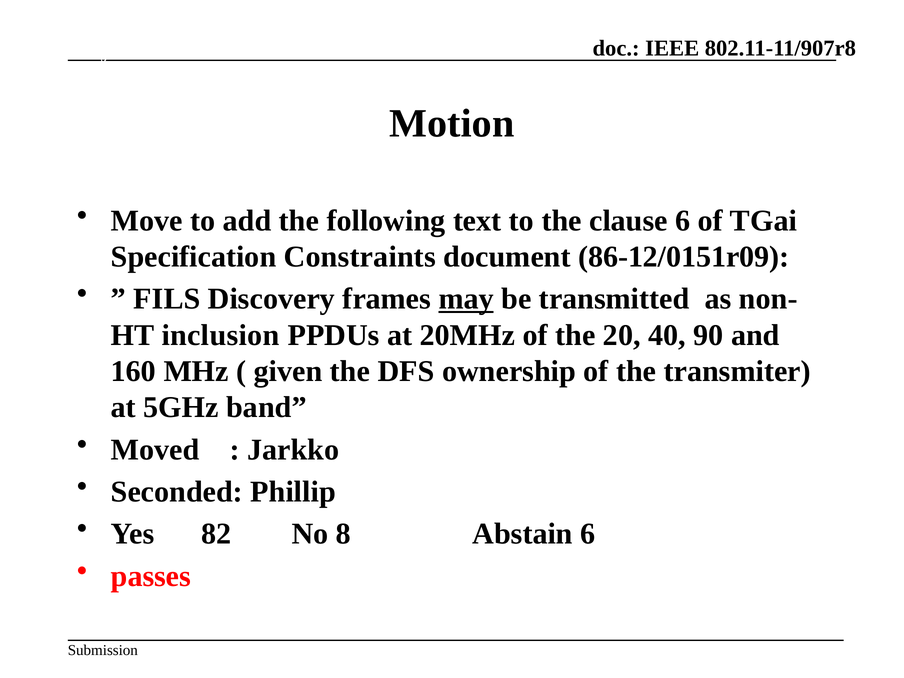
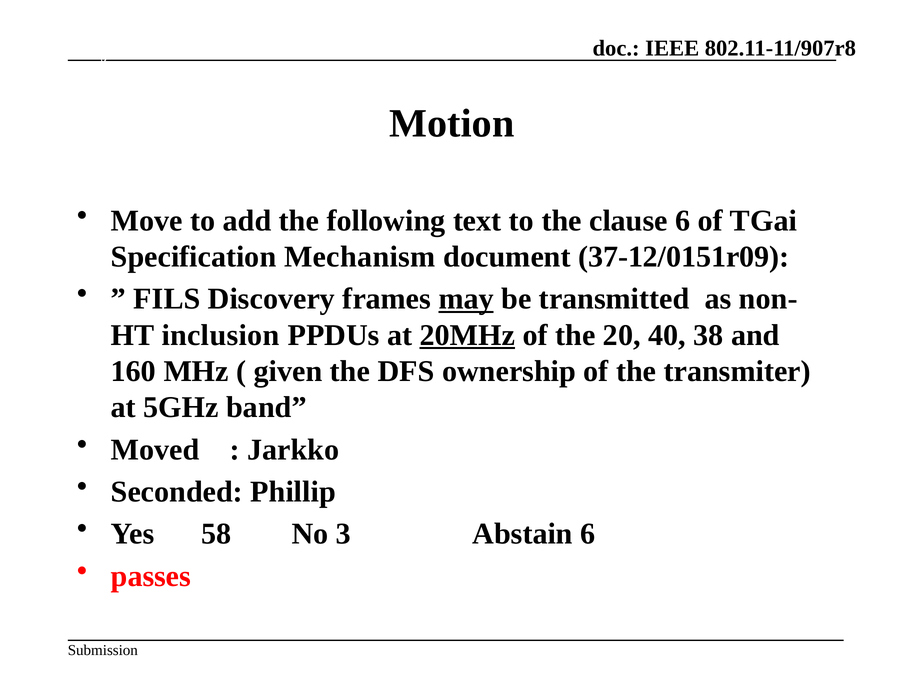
Constraints: Constraints -> Mechanism
86-12/0151r09: 86-12/0151r09 -> 37-12/0151r09
20MHz underline: none -> present
90: 90 -> 38
82: 82 -> 58
8: 8 -> 3
